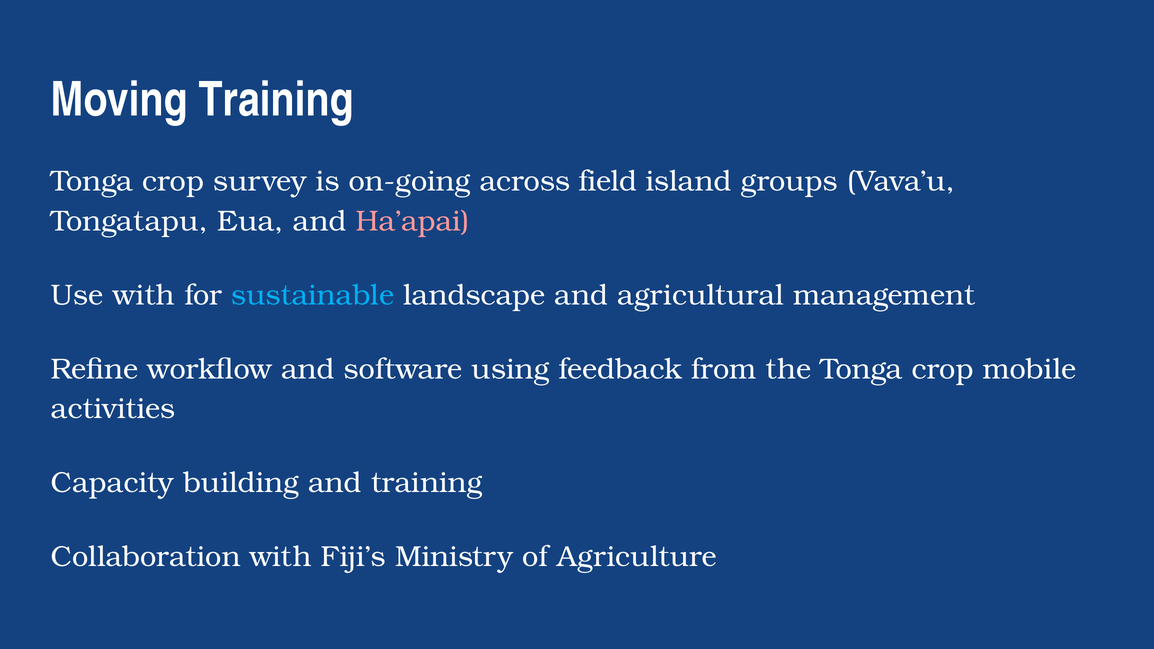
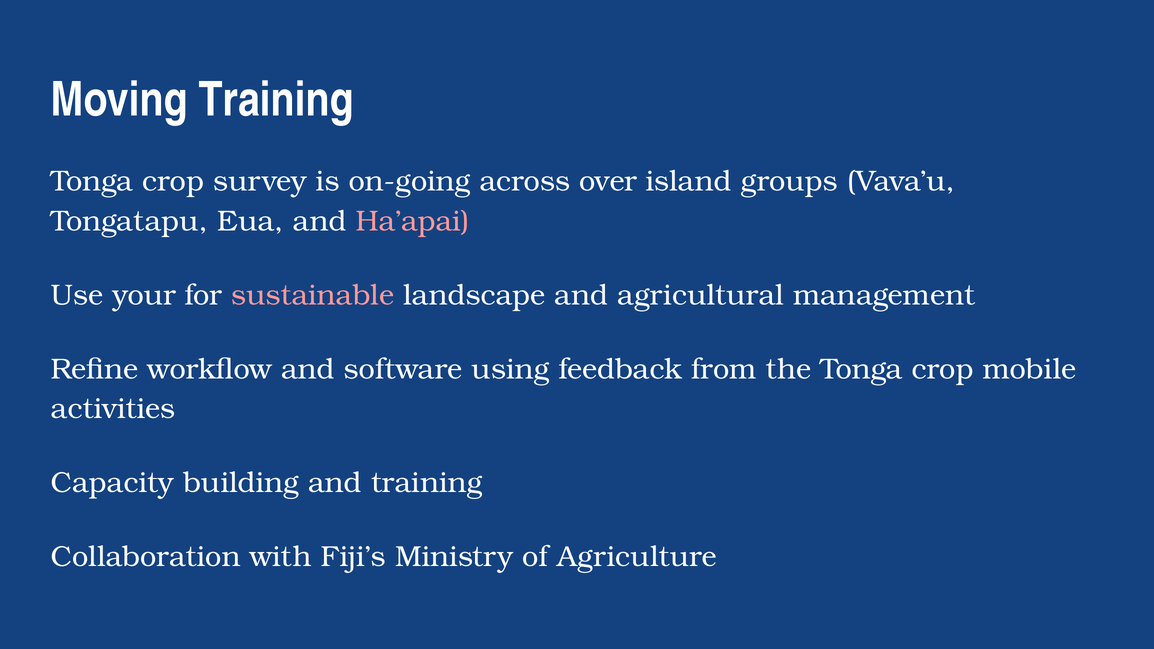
field: field -> over
Use with: with -> your
sustainable colour: light blue -> pink
